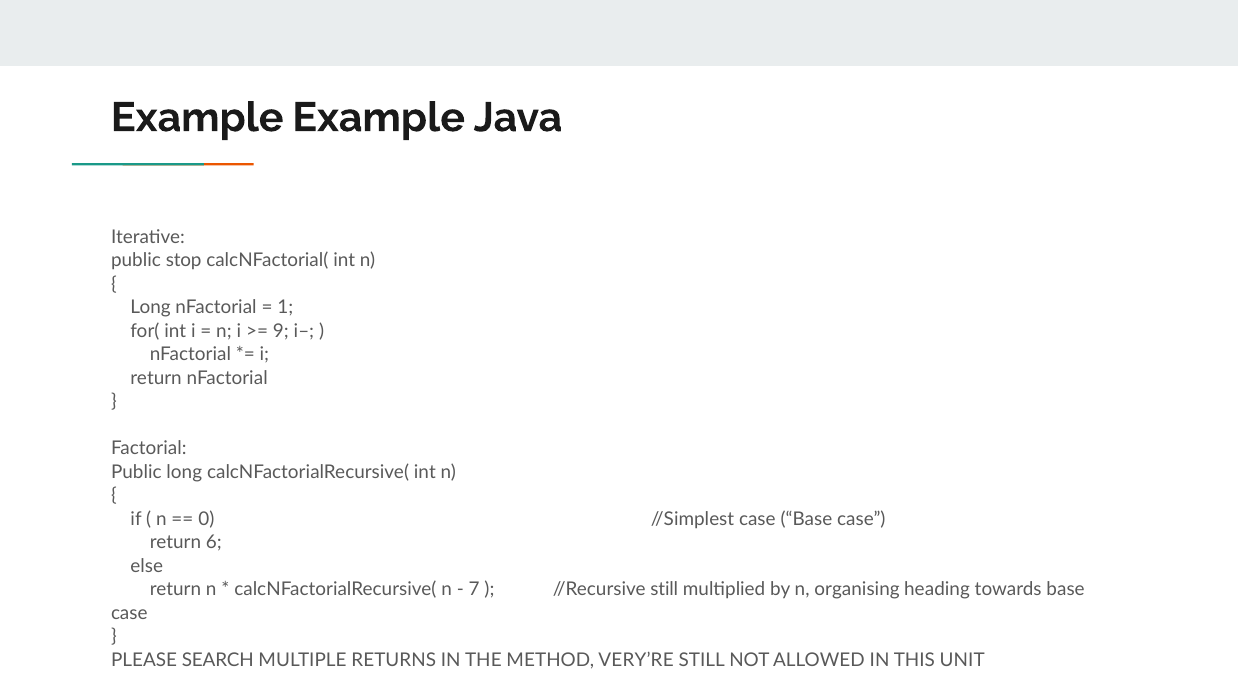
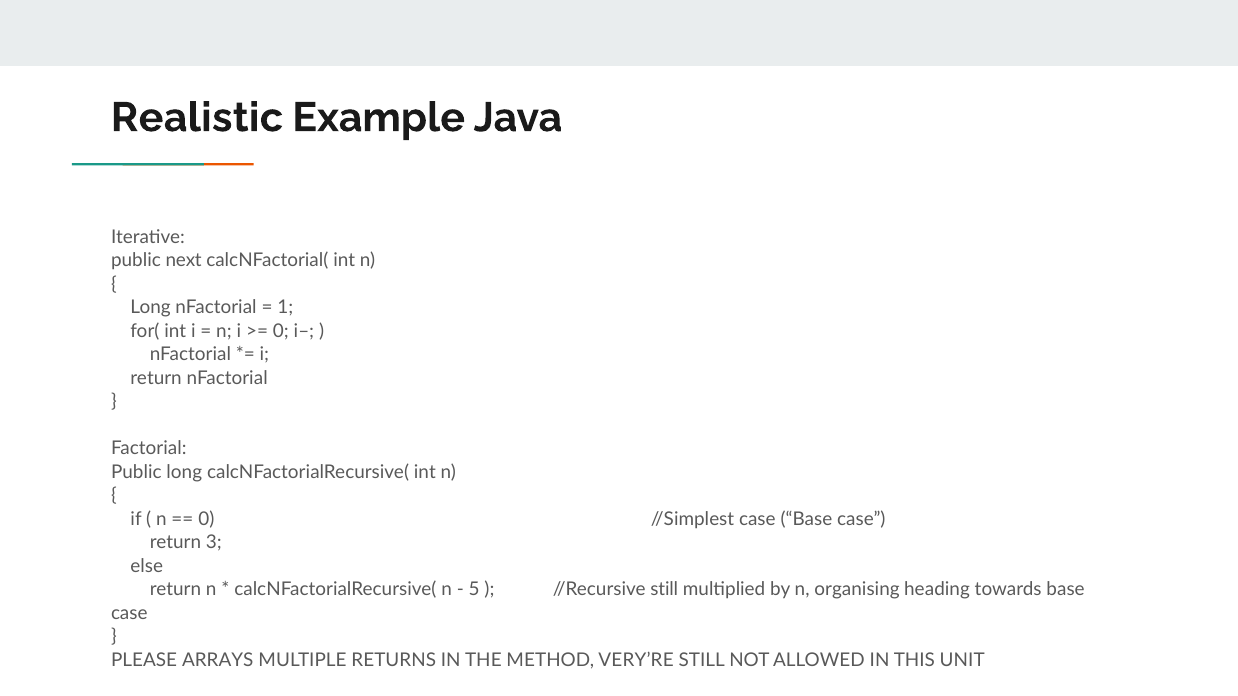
Example at (197, 118): Example -> Realistic
stop: stop -> next
9 at (281, 331): 9 -> 0
6: 6 -> 3
7: 7 -> 5
SEARCH: SEARCH -> ARRAYS
